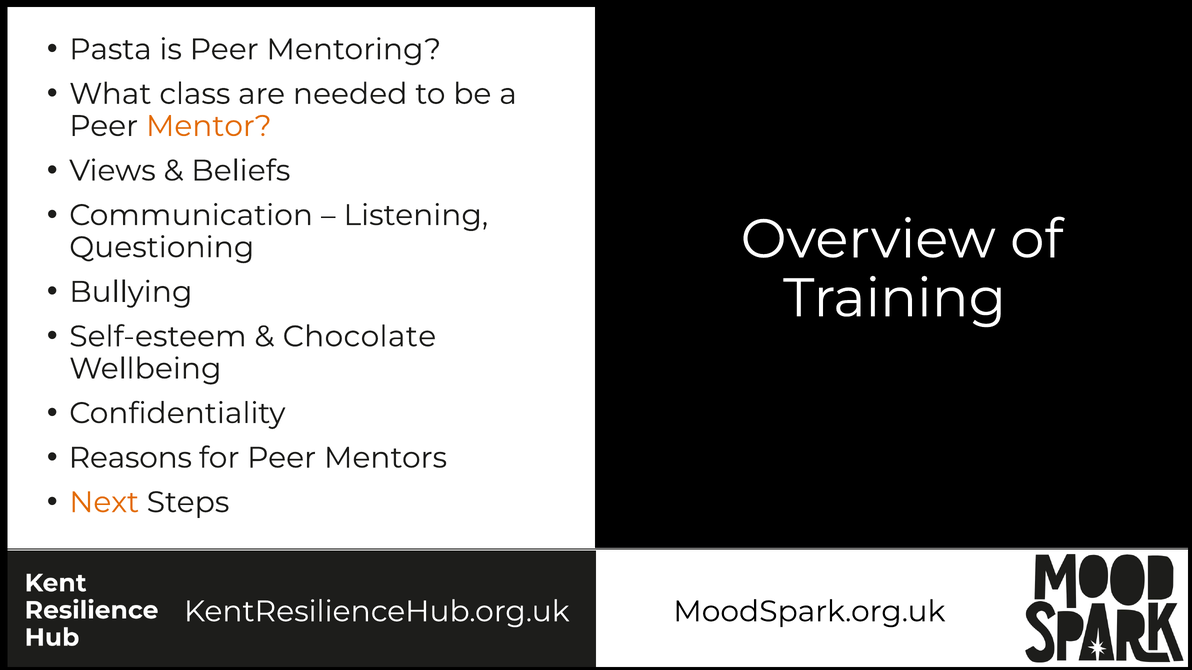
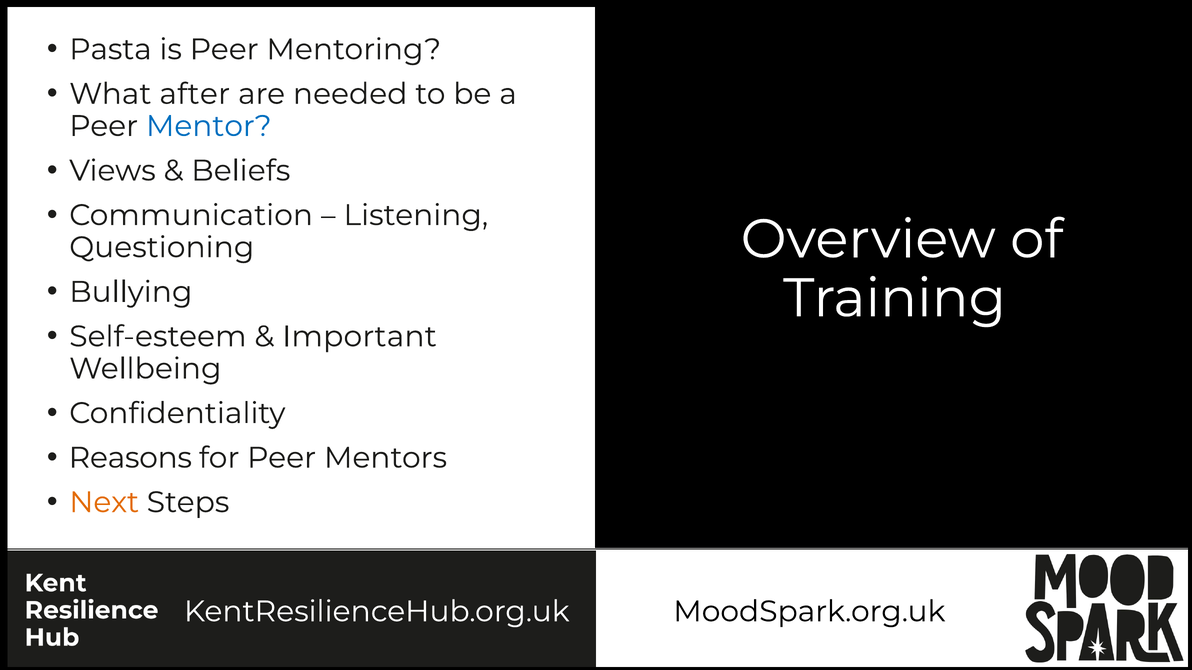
class: class -> after
Mentor colour: orange -> blue
Chocolate: Chocolate -> Important
